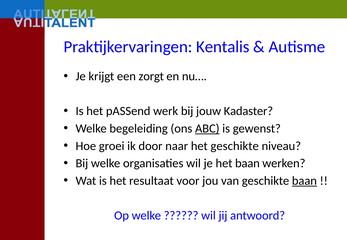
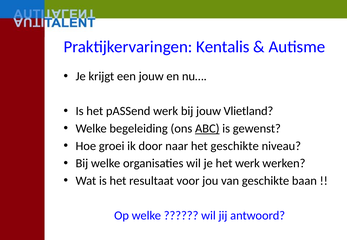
een zorgt: zorgt -> jouw
Kadaster: Kadaster -> Vlietland
het baan: baan -> werk
baan at (304, 181) underline: present -> none
